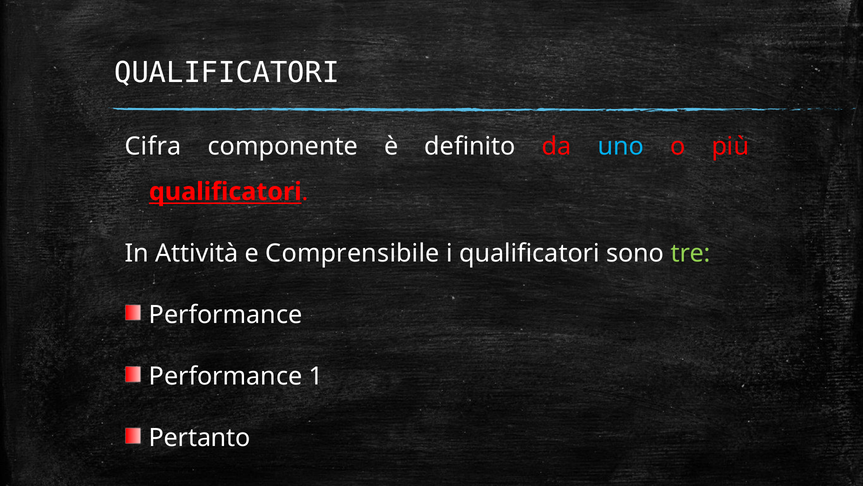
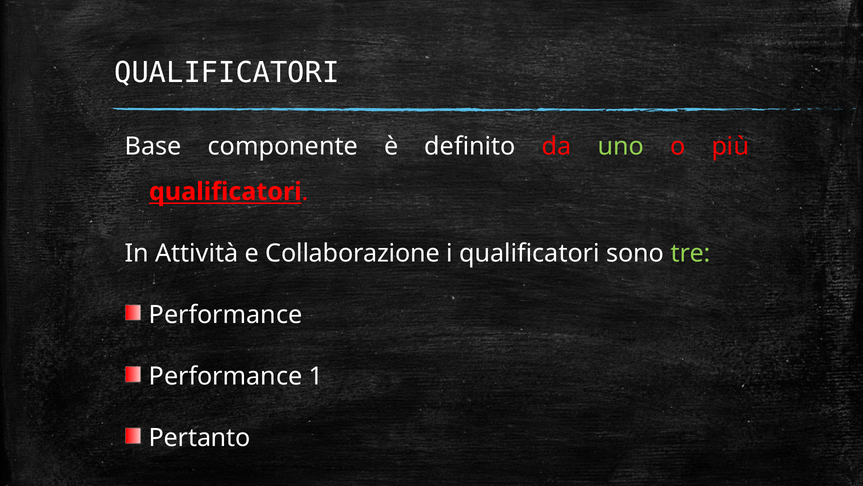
Cifra: Cifra -> Base
uno colour: light blue -> light green
Comprensibile: Comprensibile -> Collaborazione
